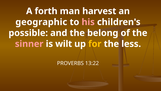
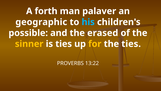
harvest: harvest -> palaver
his colour: pink -> light blue
belong: belong -> erased
sinner colour: pink -> yellow
is wilt: wilt -> ties
the less: less -> ties
